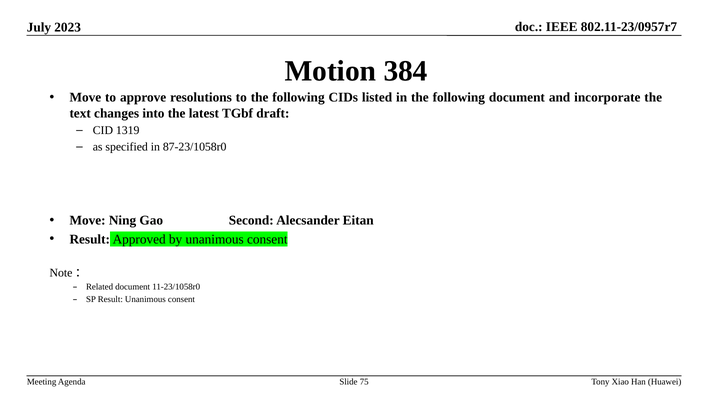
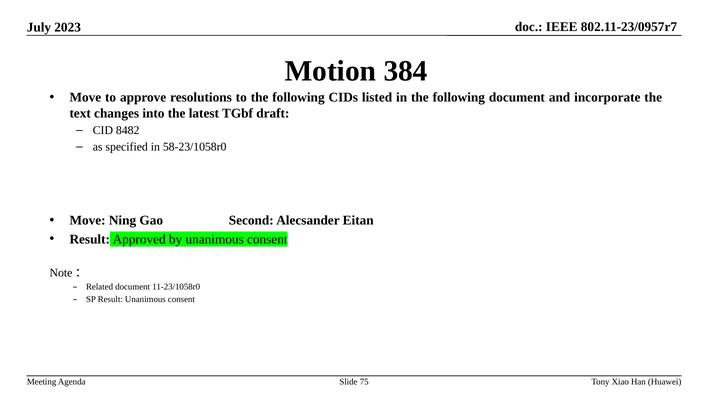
1319: 1319 -> 8482
87-23/1058r0: 87-23/1058r0 -> 58-23/1058r0
